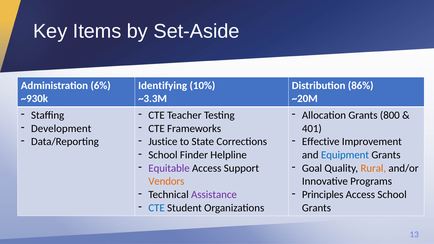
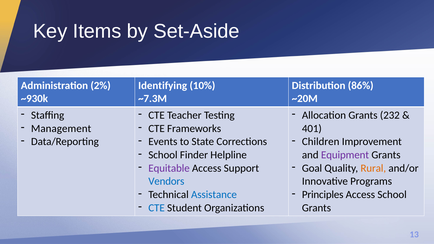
6%: 6% -> 2%
~3.3M: ~3.3M -> ~7.3M
800: 800 -> 232
Development: Development -> Management
Justice: Justice -> Events
Effective: Effective -> Children
Equipment colour: blue -> purple
Vendors colour: orange -> blue
Assistance colour: purple -> blue
